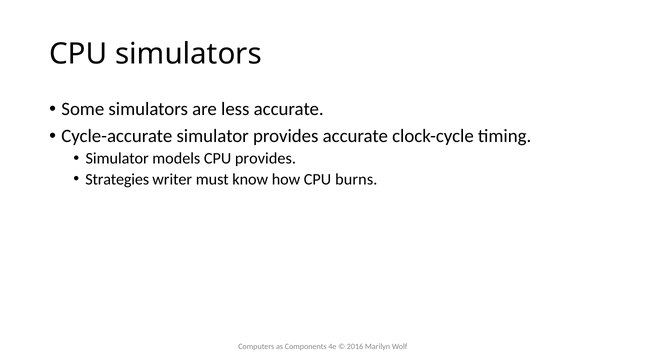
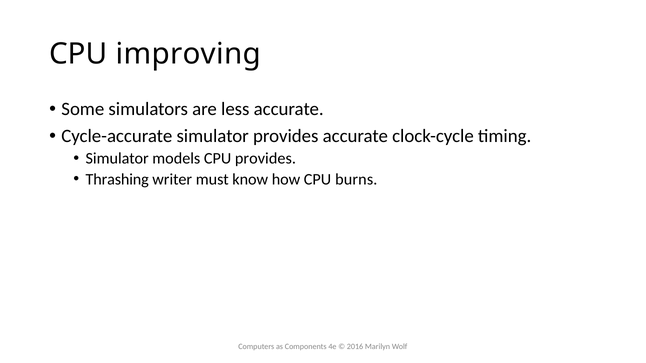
CPU simulators: simulators -> improving
Strategies: Strategies -> Thrashing
